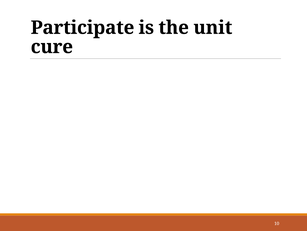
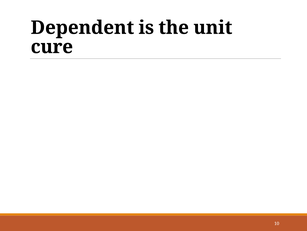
Participate: Participate -> Dependent
